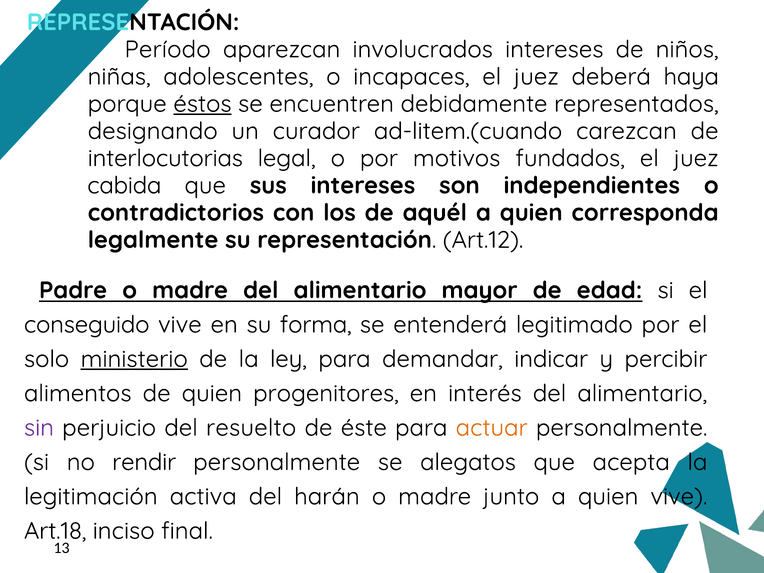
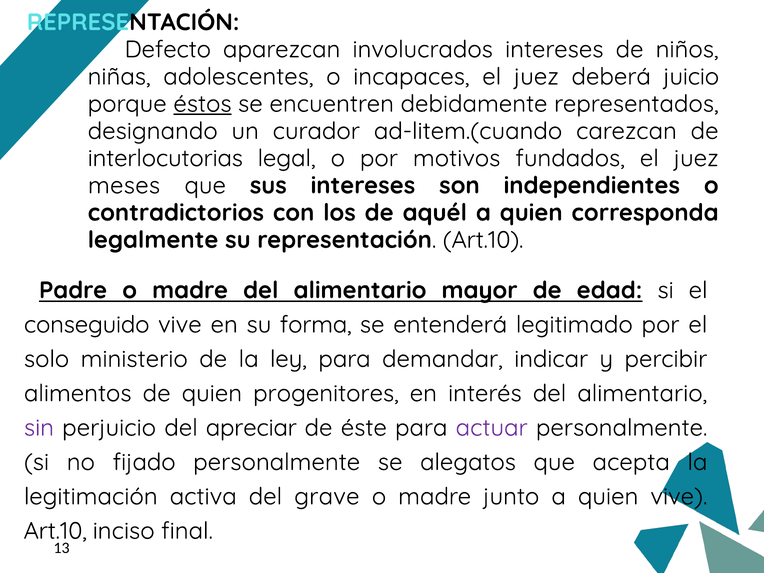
Período: Período -> Defecto
haya: haya -> juicio
cabida: cabida -> meses
representación Art.12: Art.12 -> Art.10
ministerio underline: present -> none
resuelto: resuelto -> apreciar
actuar colour: orange -> purple
rendir: rendir -> fijado
harán: harán -> grave
Art.18 at (55, 531): Art.18 -> Art.10
